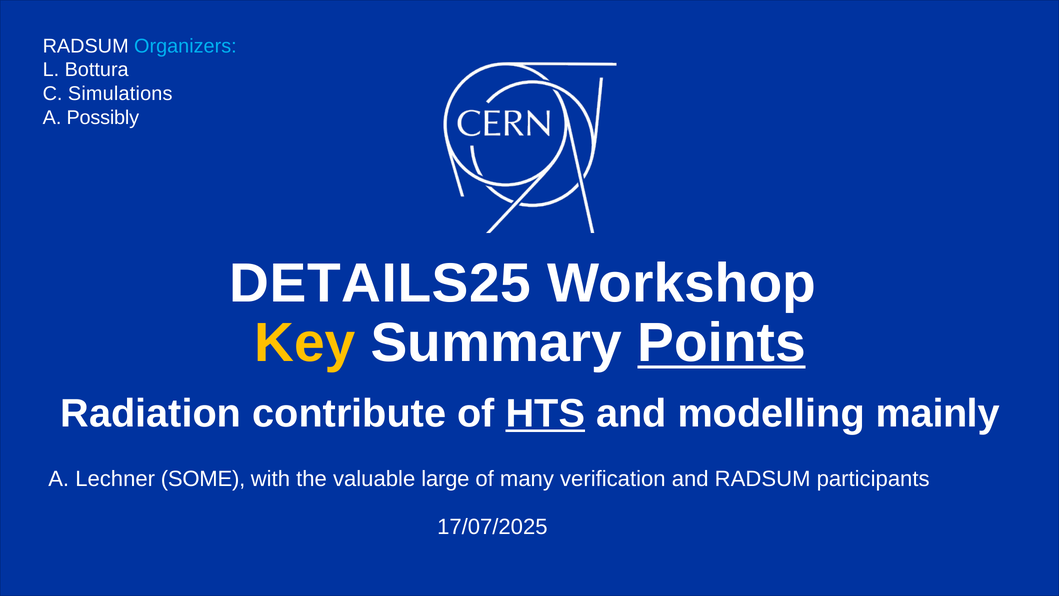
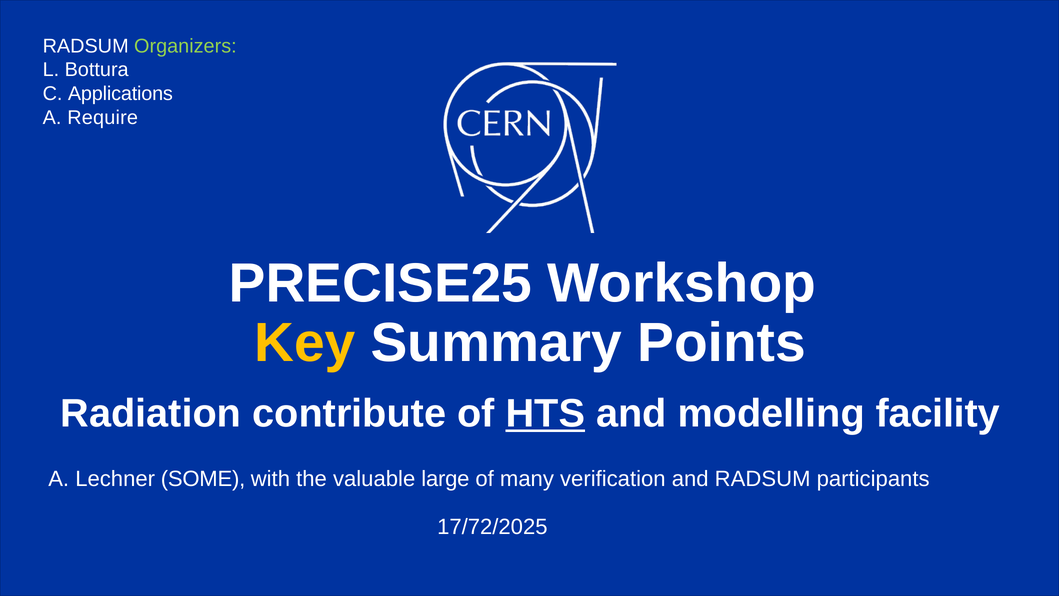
Organizers colour: light blue -> light green
Simulations: Simulations -> Applications
Possibly: Possibly -> Require
DETAILS25: DETAILS25 -> PRECISE25
Points underline: present -> none
mainly: mainly -> facility
17/07/2025: 17/07/2025 -> 17/72/2025
